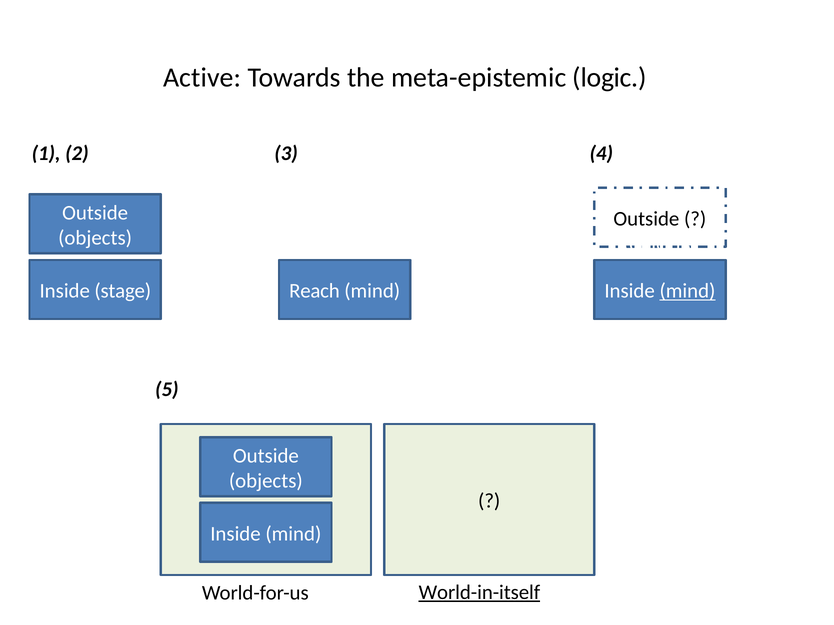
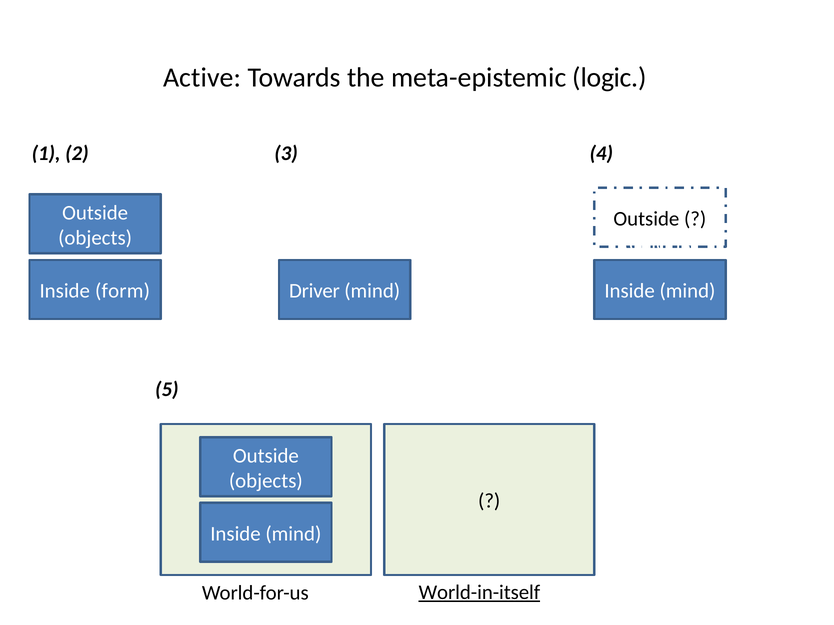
stage: stage -> form
Reach: Reach -> Driver
mind at (687, 291) underline: present -> none
